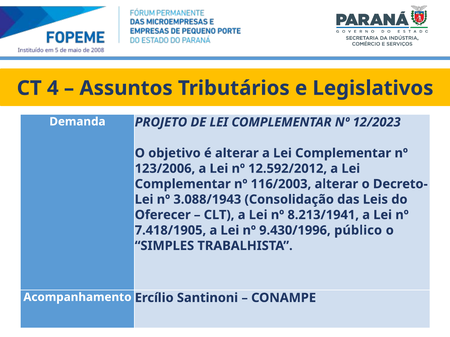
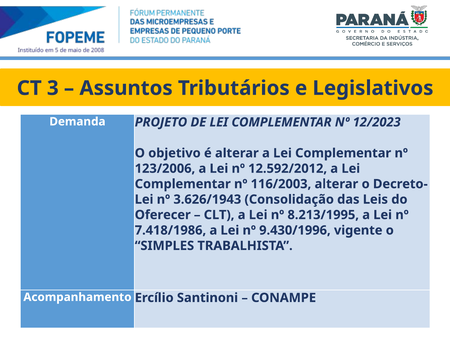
4: 4 -> 3
3.088/1943: 3.088/1943 -> 3.626/1943
8.213/1941: 8.213/1941 -> 8.213/1995
7.418/1905: 7.418/1905 -> 7.418/1986
público: público -> vigente
